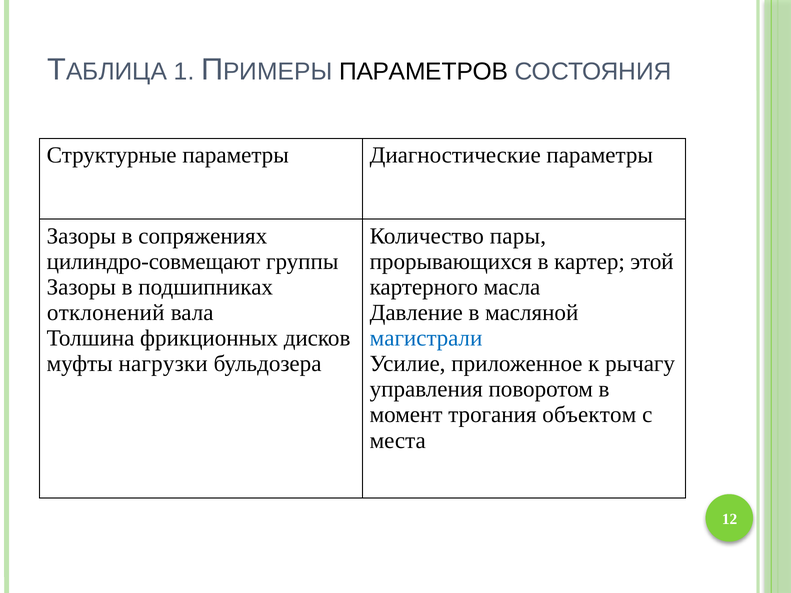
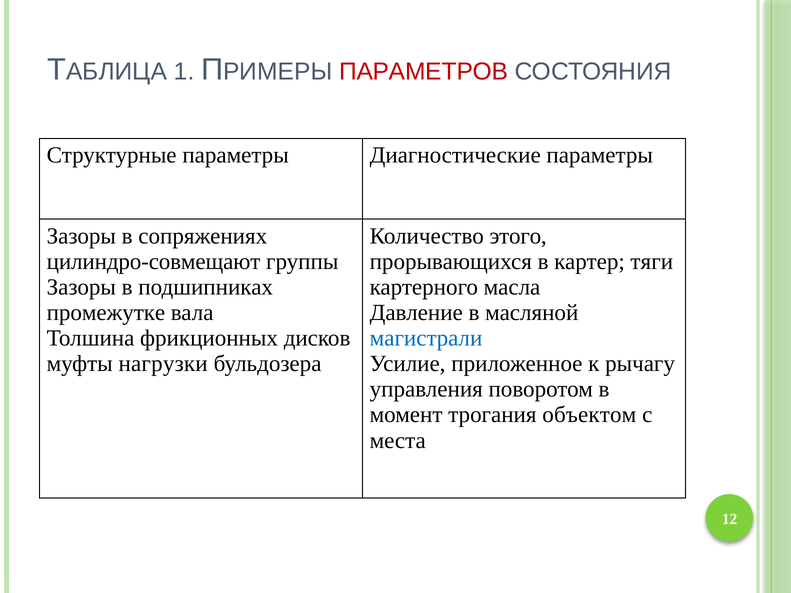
ПАРАМЕТРОВ colour: black -> red
пары: пары -> этого
этой: этой -> тяги
отклонений: отклонений -> промежутке
